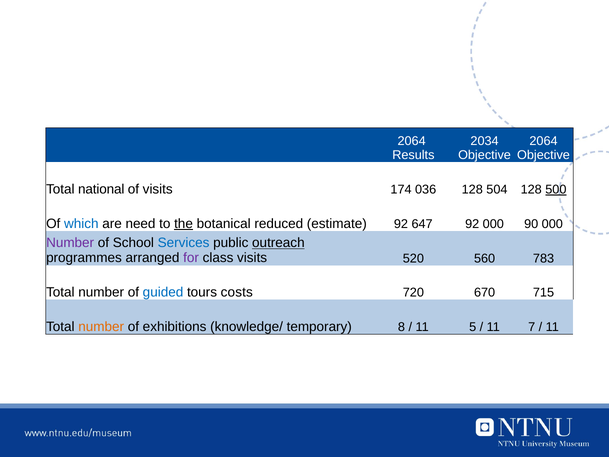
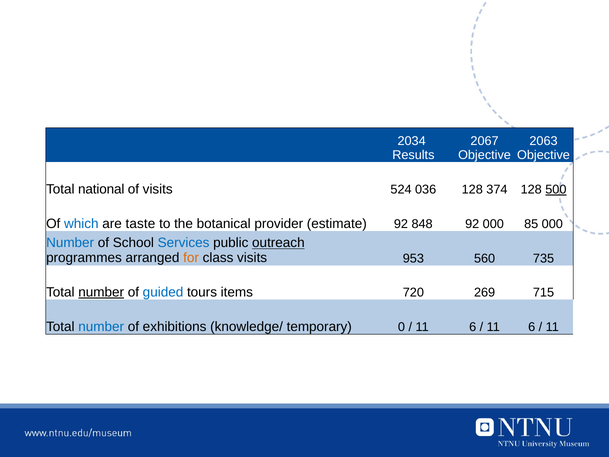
2064 at (412, 141): 2064 -> 2034
2034: 2034 -> 2067
2064 at (544, 141): 2064 -> 2063
174: 174 -> 524
504: 504 -> 374
need: need -> taste
the underline: present -> none
reduced: reduced -> provider
647: 647 -> 848
90: 90 -> 85
Number at (70, 243) colour: purple -> blue
for colour: purple -> orange
520: 520 -> 953
783: 783 -> 735
number at (101, 292) underline: none -> present
costs: costs -> items
670: 670 -> 269
number at (101, 327) colour: orange -> blue
8: 8 -> 0
5 at (473, 327): 5 -> 6
7 at (532, 327): 7 -> 6
